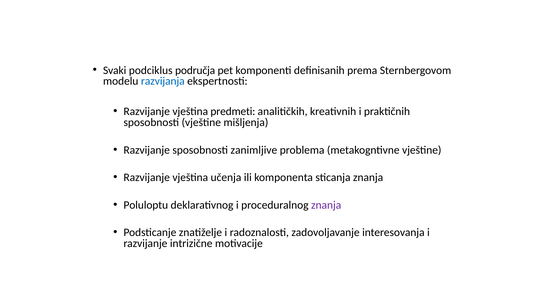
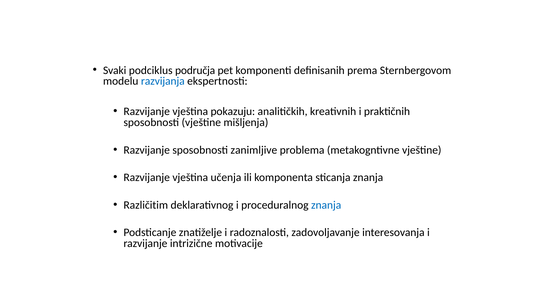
predmeti: predmeti -> pokazuju
Poluloptu: Poluloptu -> Različitim
znanja at (326, 205) colour: purple -> blue
